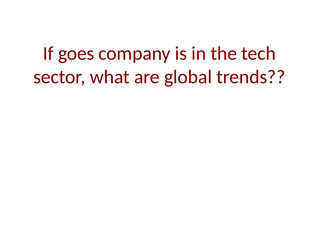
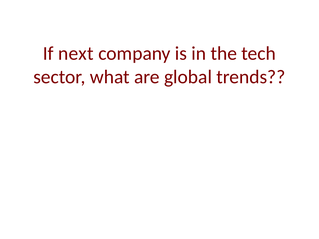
goes: goes -> next
